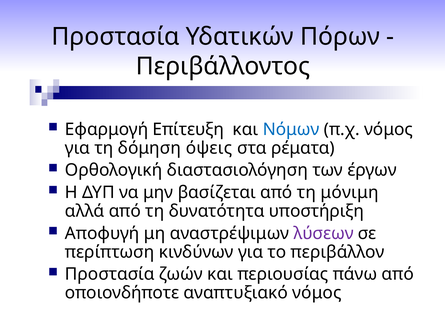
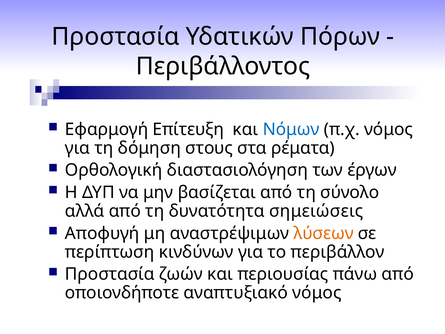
όψεις: όψεις -> στους
μόνιμη: μόνιμη -> σύνολο
υποστήριξη: υποστήριξη -> σημειώσεις
λύσεων colour: purple -> orange
